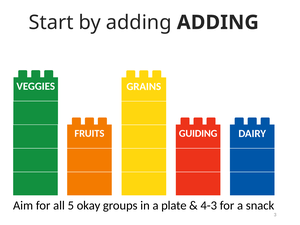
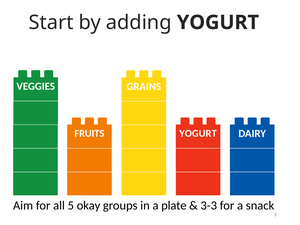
adding ADDING: ADDING -> YOGURT
GUIDING at (198, 134): GUIDING -> YOGURT
4-3: 4-3 -> 3-3
